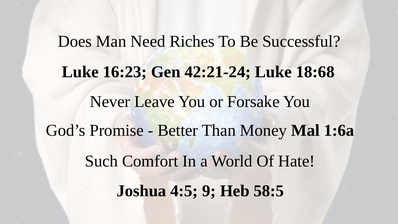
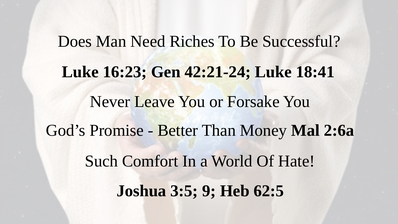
18:68: 18:68 -> 18:41
1:6a: 1:6a -> 2:6a
4:5: 4:5 -> 3:5
58:5: 58:5 -> 62:5
